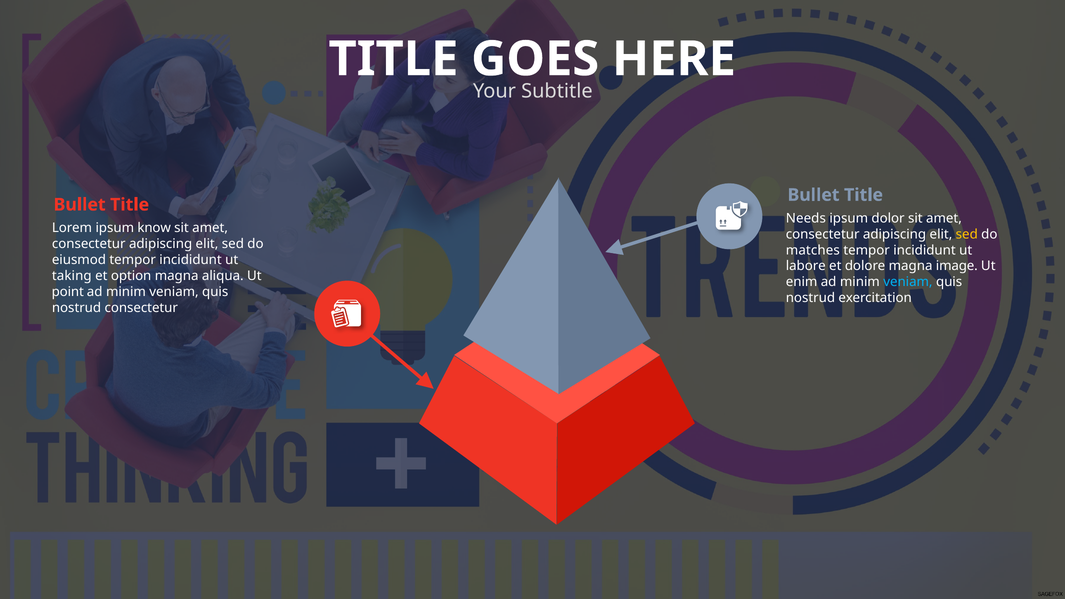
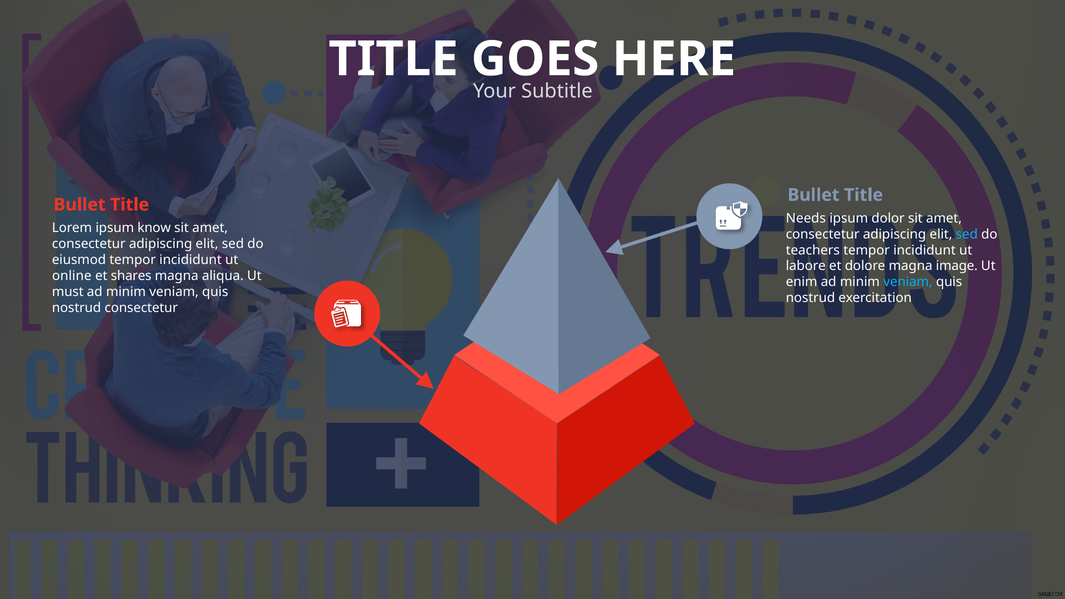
sed at (967, 234) colour: yellow -> light blue
matches: matches -> teachers
taking: taking -> online
option: option -> shares
point: point -> must
